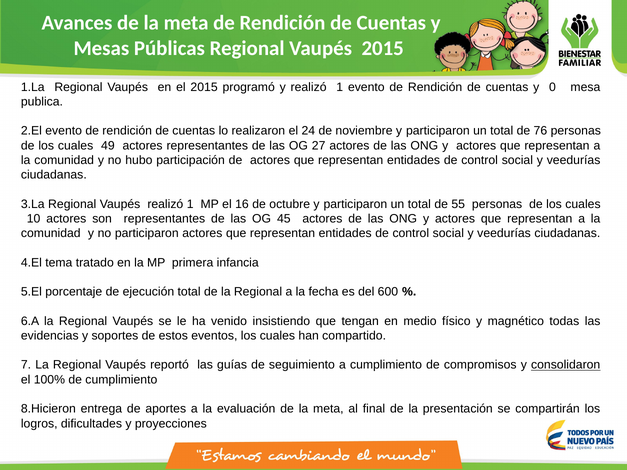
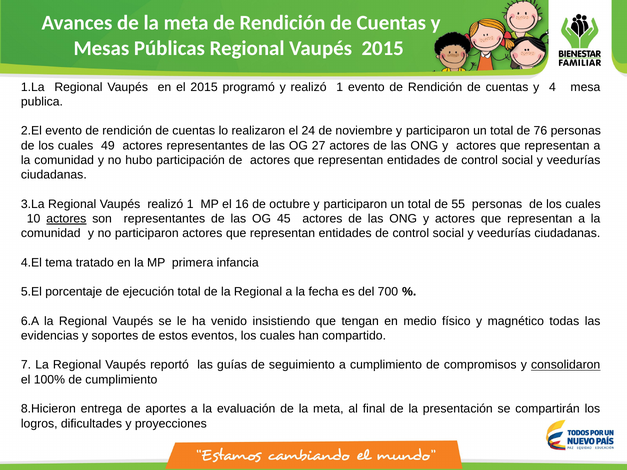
0: 0 -> 4
actores at (66, 219) underline: none -> present
600: 600 -> 700
